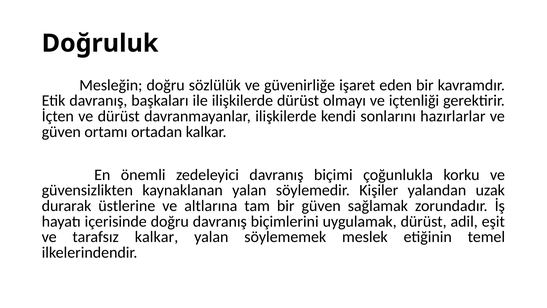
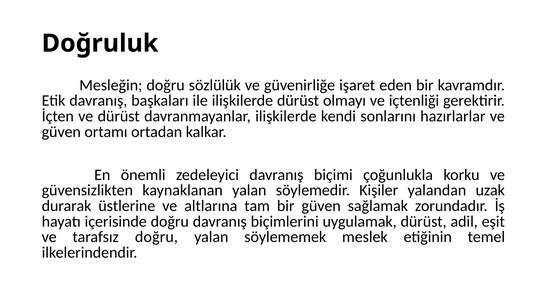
tarafsız kalkar: kalkar -> doğru
